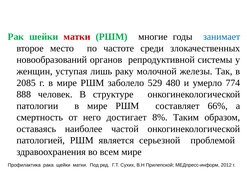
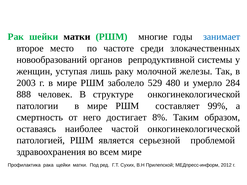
матки at (77, 37) colour: red -> black
2085: 2085 -> 2003
774: 774 -> 284
66%: 66% -> 99%
